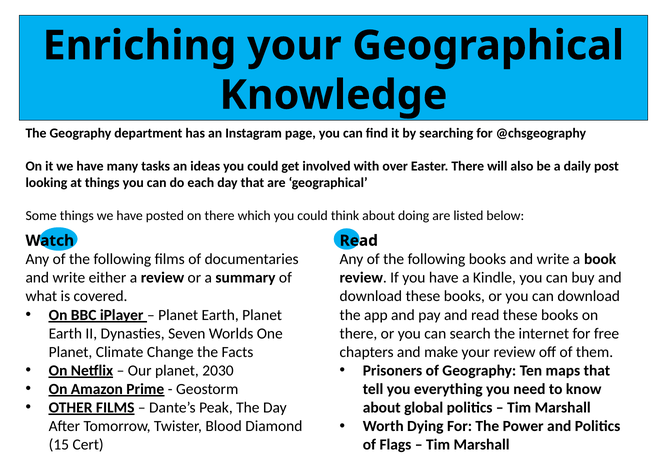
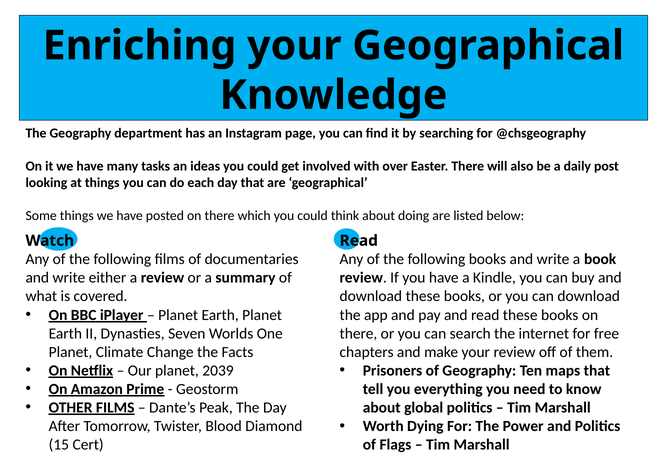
2030: 2030 -> 2039
